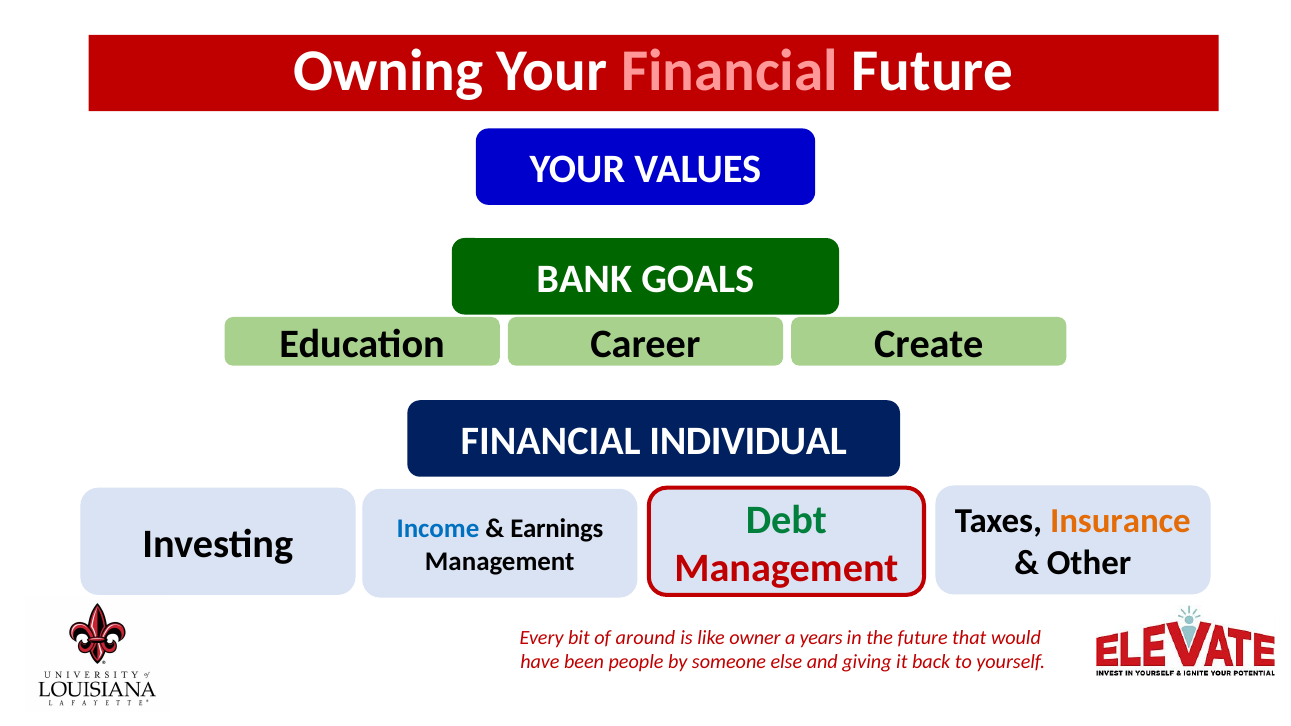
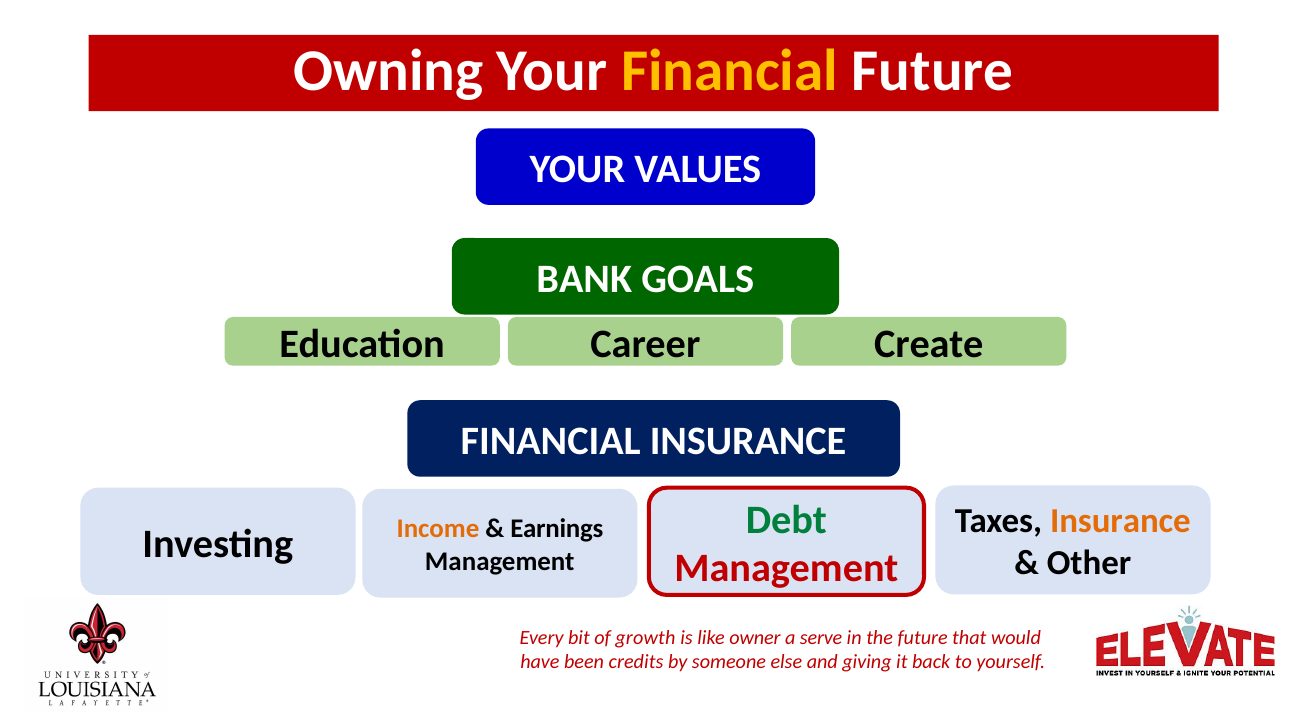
Financial at (730, 71) colour: pink -> yellow
FINANCIAL INDIVIDUAL: INDIVIDUAL -> INSURANCE
Income colour: blue -> orange
around: around -> growth
years: years -> serve
people: people -> credits
